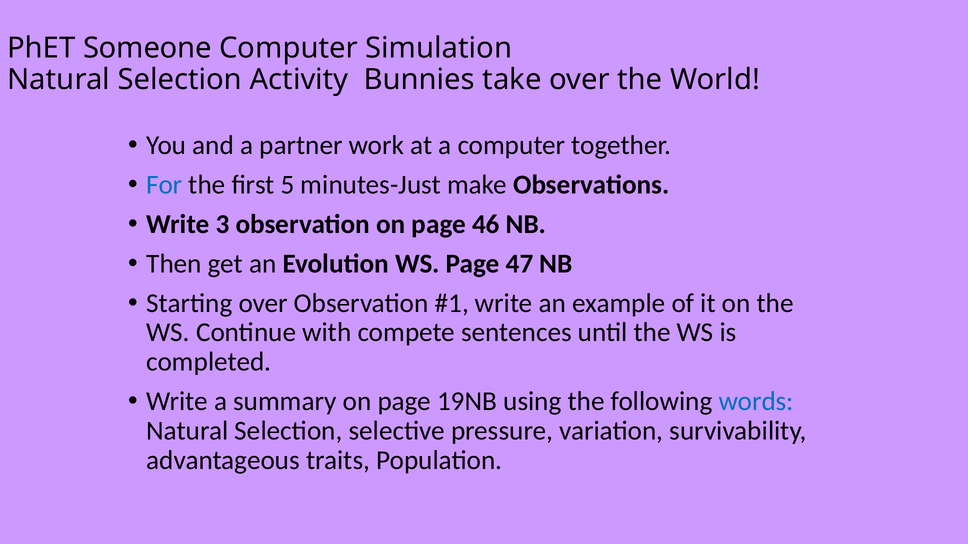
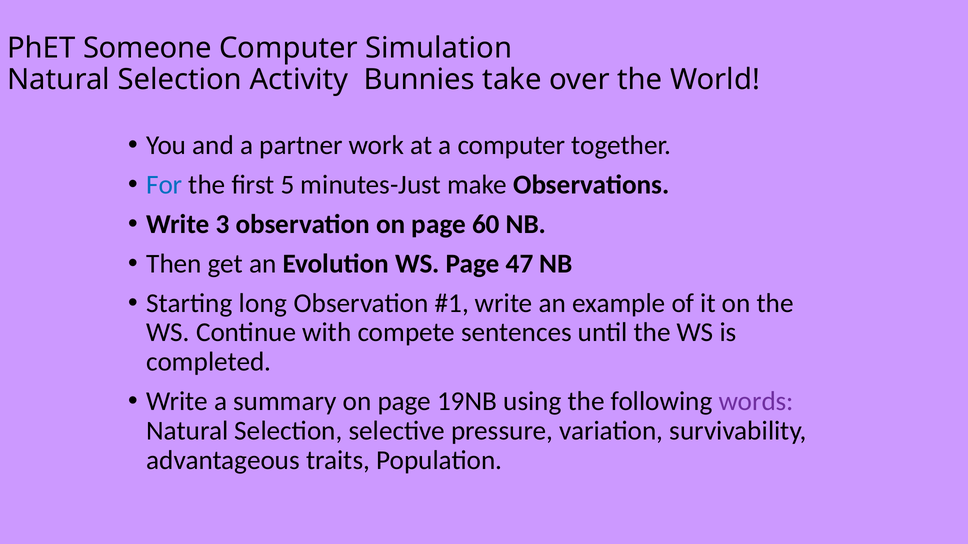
46: 46 -> 60
Starting over: over -> long
words colour: blue -> purple
